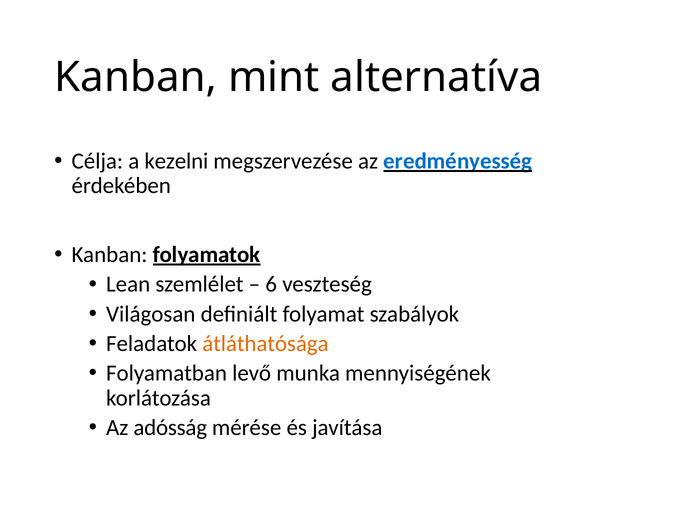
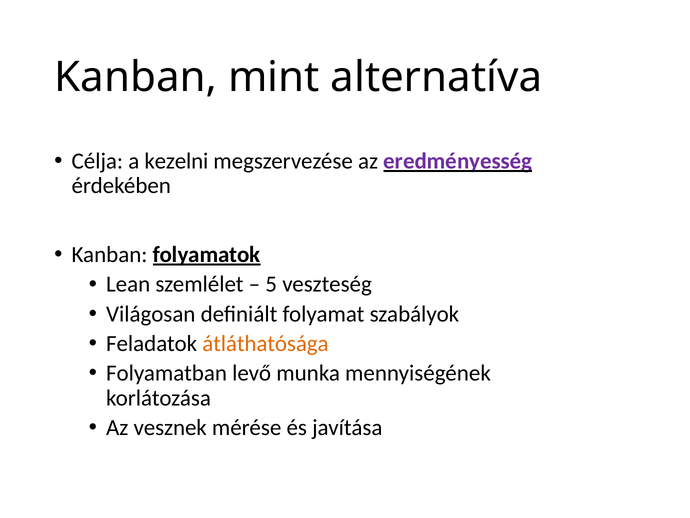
eredményesség colour: blue -> purple
6: 6 -> 5
adósság: adósság -> vesznek
